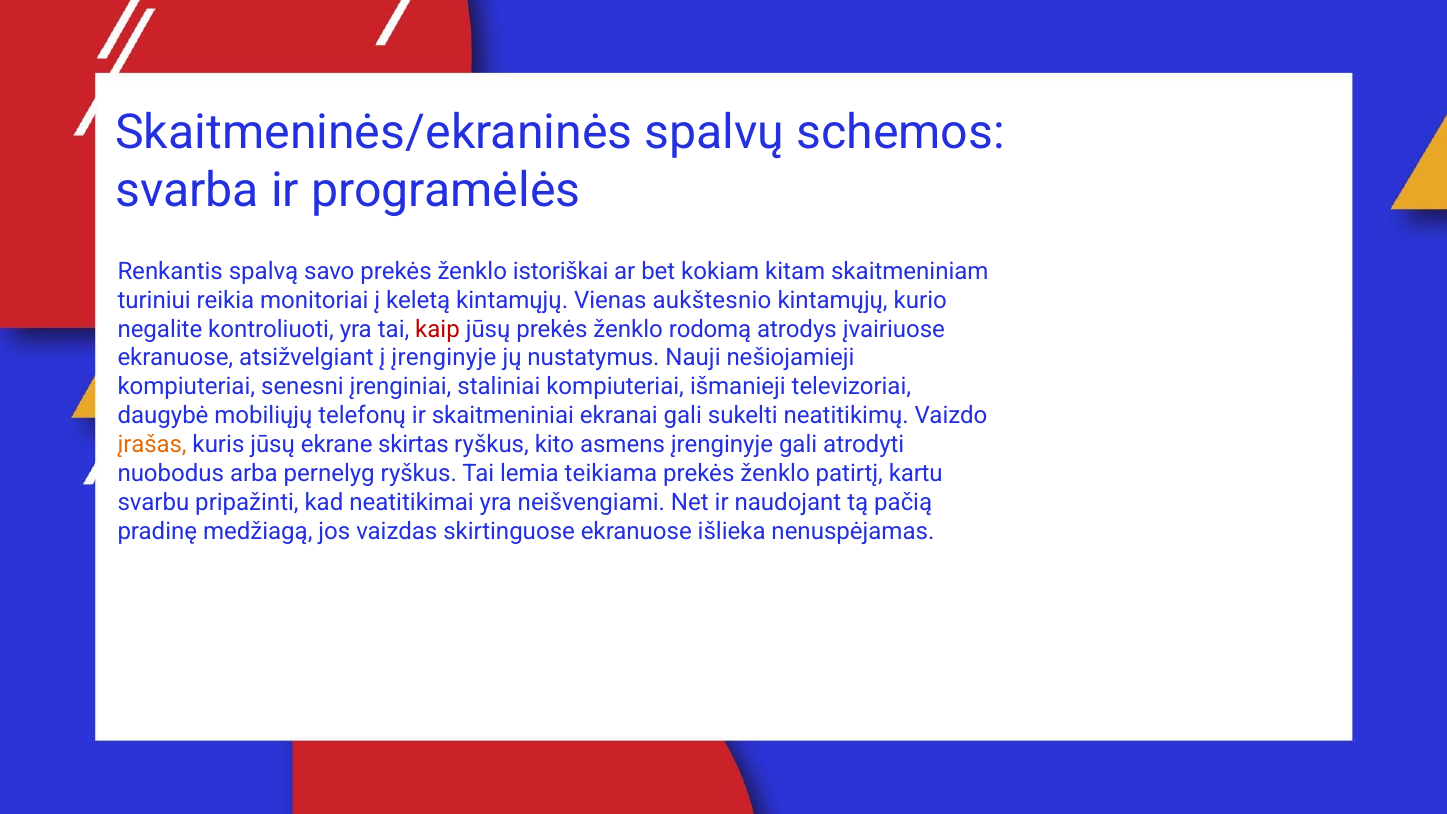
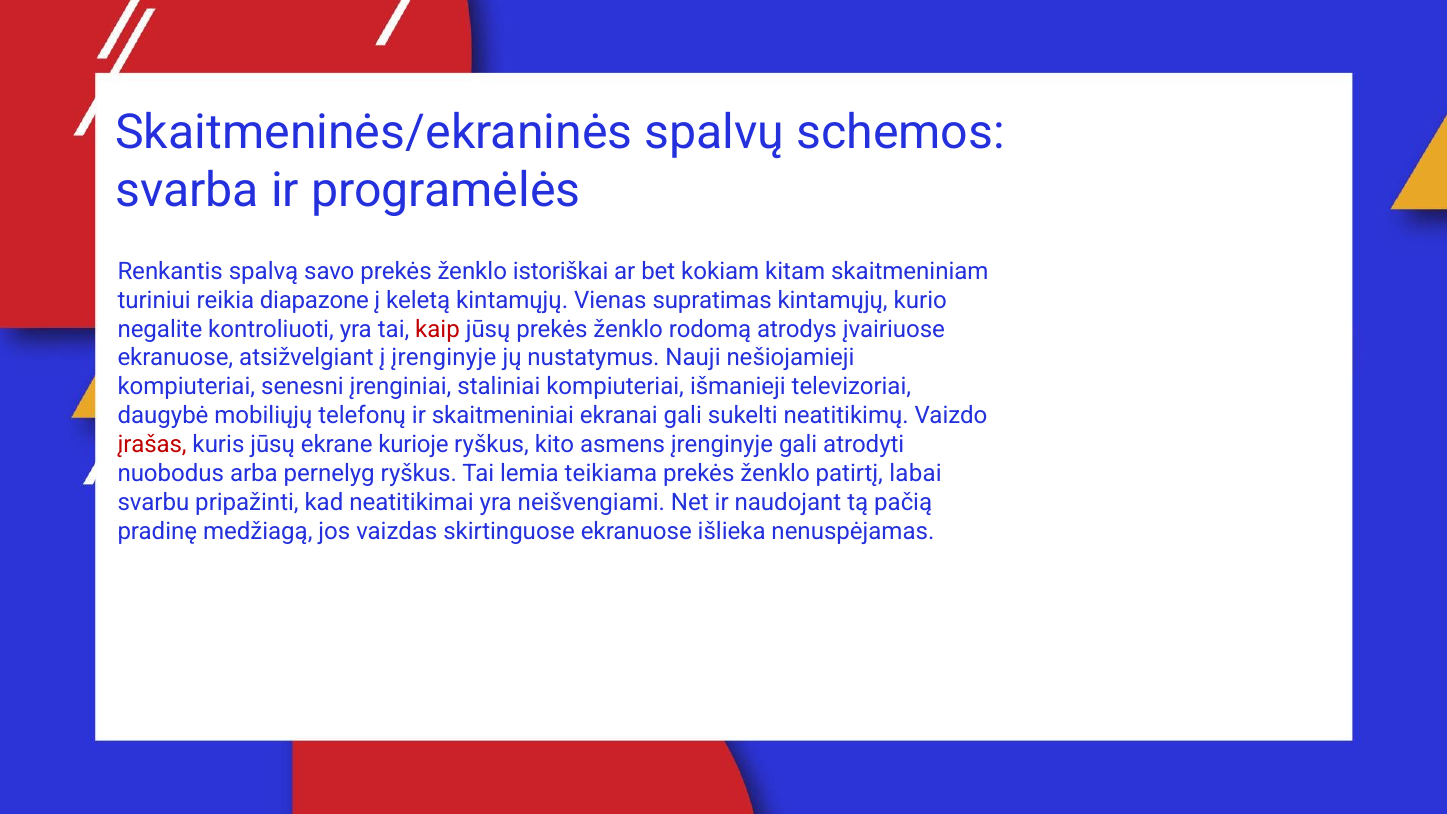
monitoriai: monitoriai -> diapazone
aukštesnio: aukštesnio -> supratimas
įrašas colour: orange -> red
skirtas: skirtas -> kurioje
kartu: kartu -> labai
